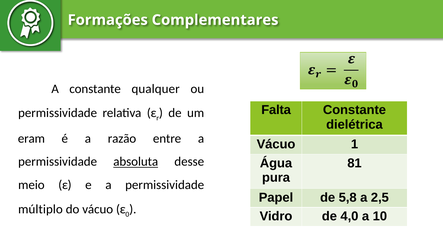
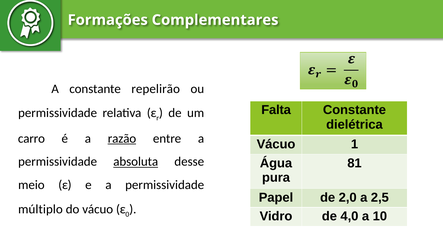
qualquer: qualquer -> repelirão
eram: eram -> carro
razão underline: none -> present
5,8: 5,8 -> 2,0
